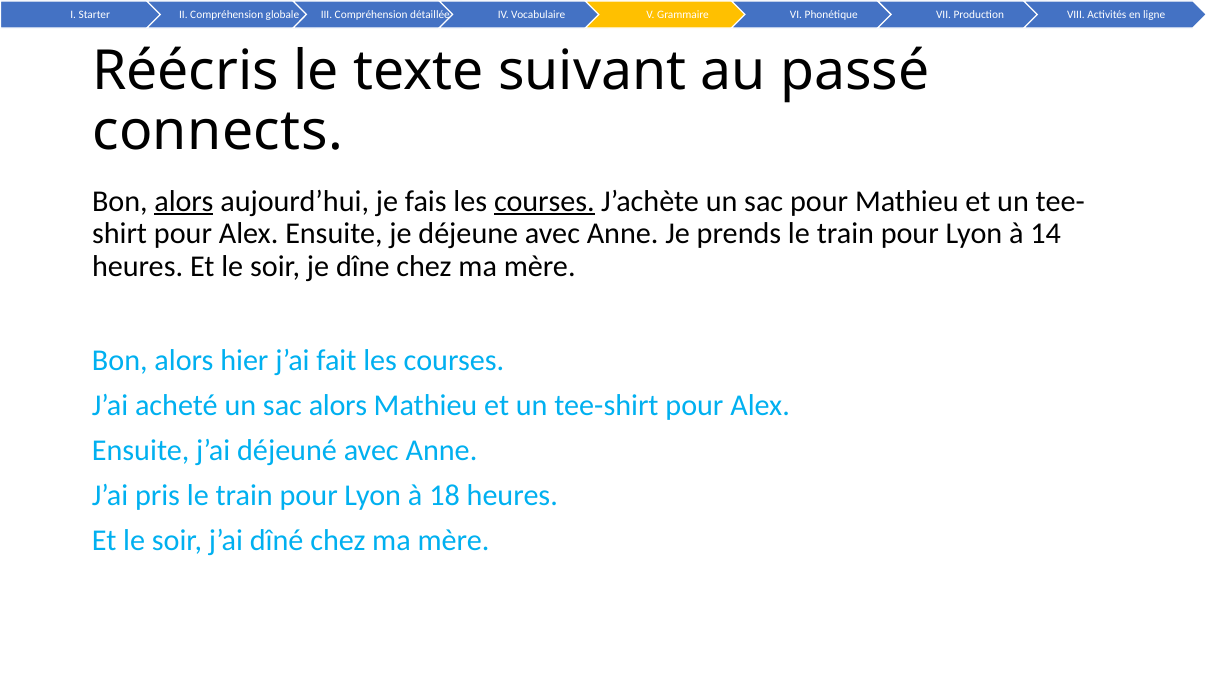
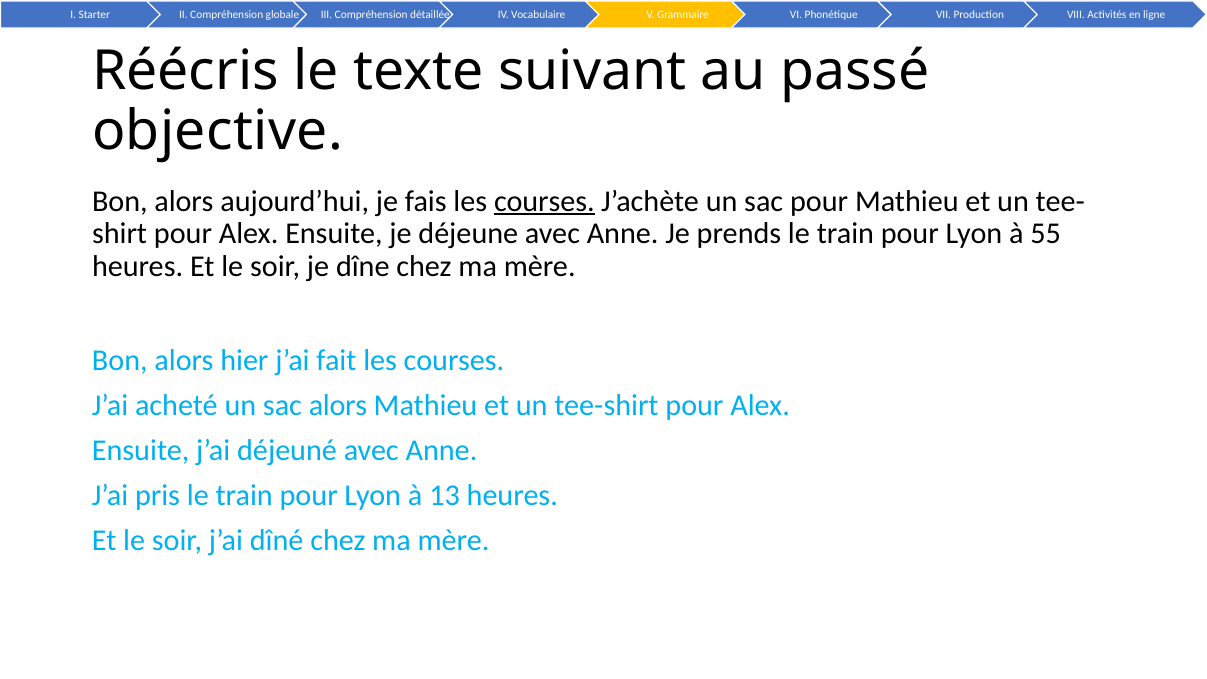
connects: connects -> objective
alors at (184, 201) underline: present -> none
14: 14 -> 55
18: 18 -> 13
